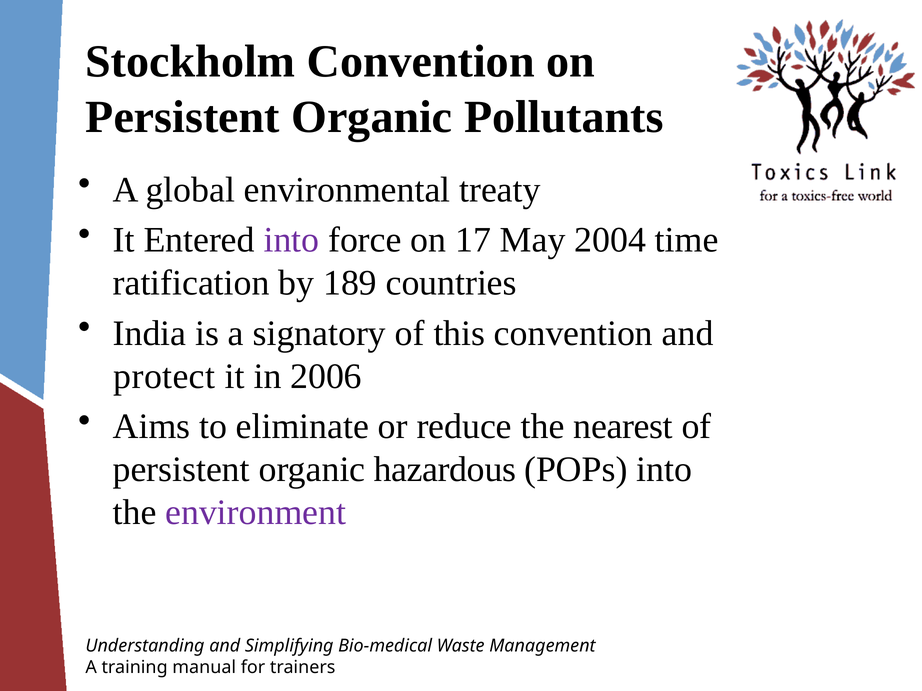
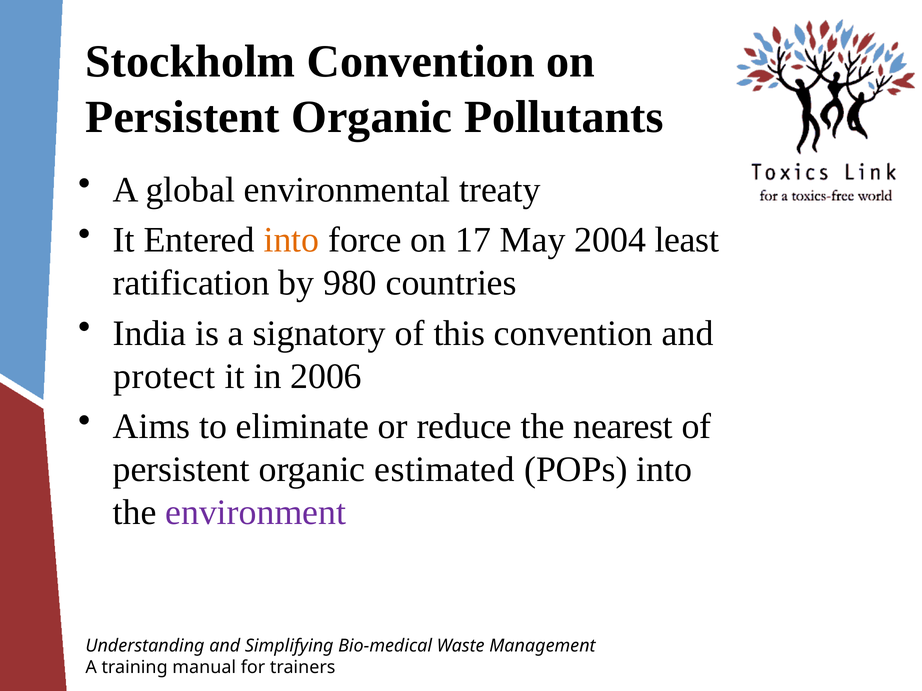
into at (291, 240) colour: purple -> orange
time: time -> least
189: 189 -> 980
hazardous: hazardous -> estimated
